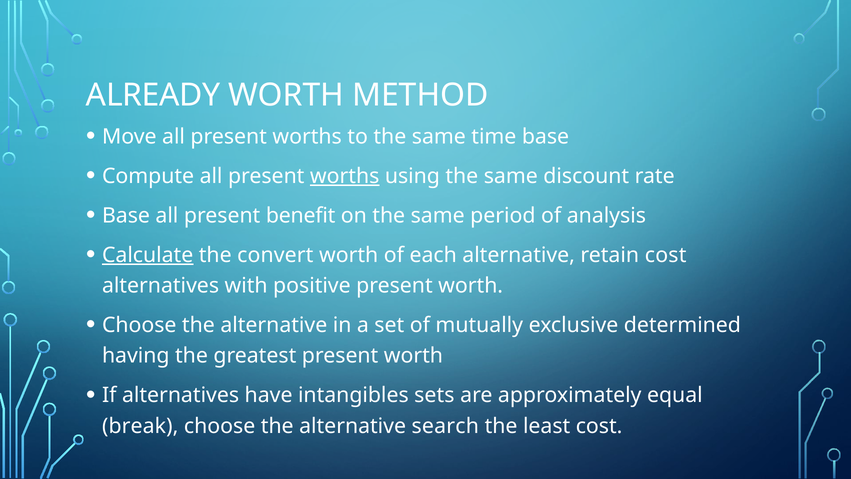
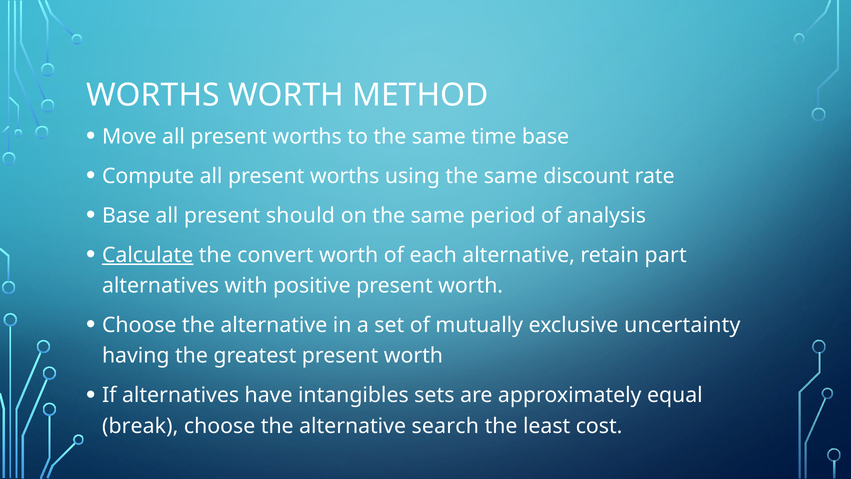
ALREADY at (153, 95): ALREADY -> WORTHS
worths at (345, 176) underline: present -> none
benefit: benefit -> should
retain cost: cost -> part
determined: determined -> uncertainty
